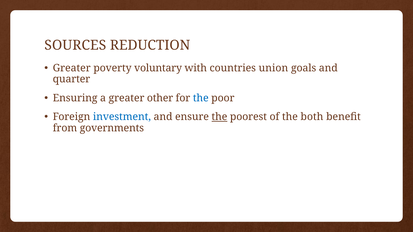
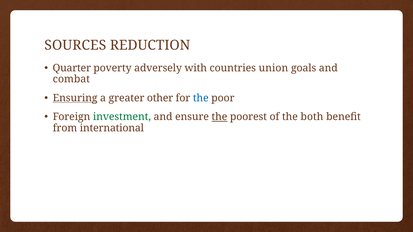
Greater at (72, 68): Greater -> Quarter
voluntary: voluntary -> adversely
quarter: quarter -> combat
Ensuring underline: none -> present
investment colour: blue -> green
governments: governments -> international
